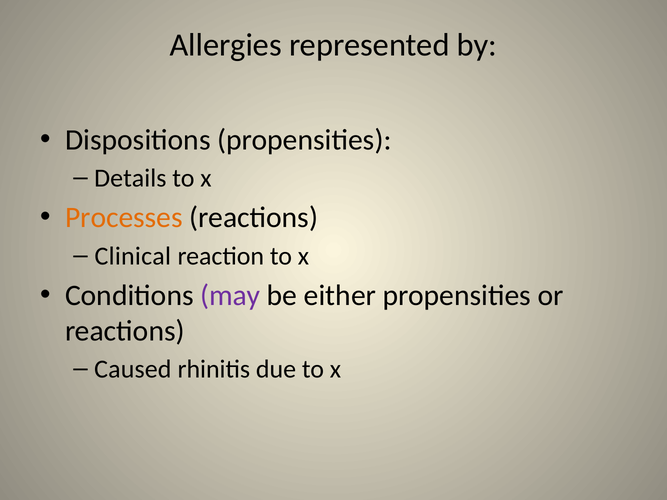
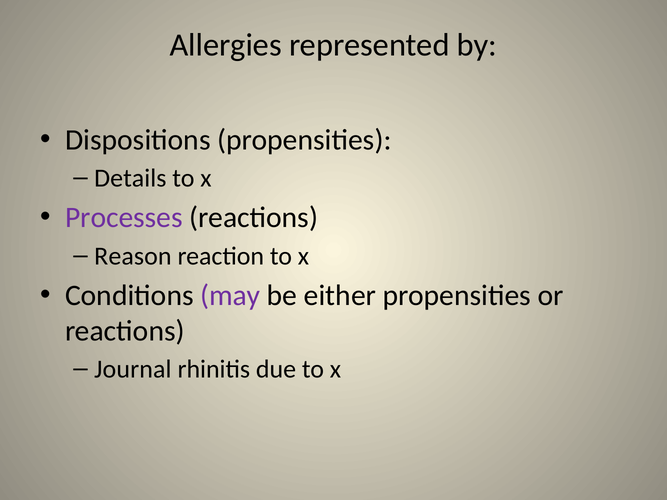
Processes colour: orange -> purple
Clinical: Clinical -> Reason
Caused: Caused -> Journal
